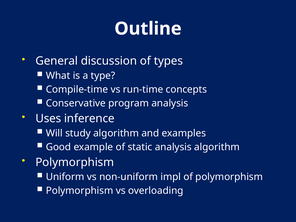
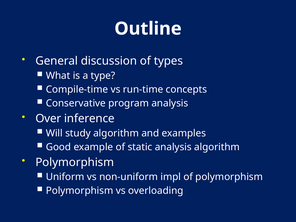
Uses: Uses -> Over
